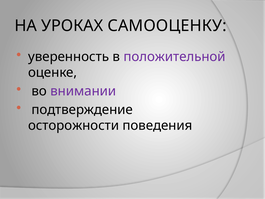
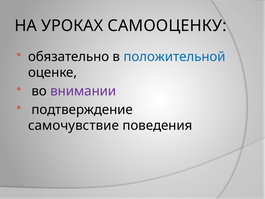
уверенность: уверенность -> обязательно
положительной colour: purple -> blue
осторожности: осторожности -> самочувствие
